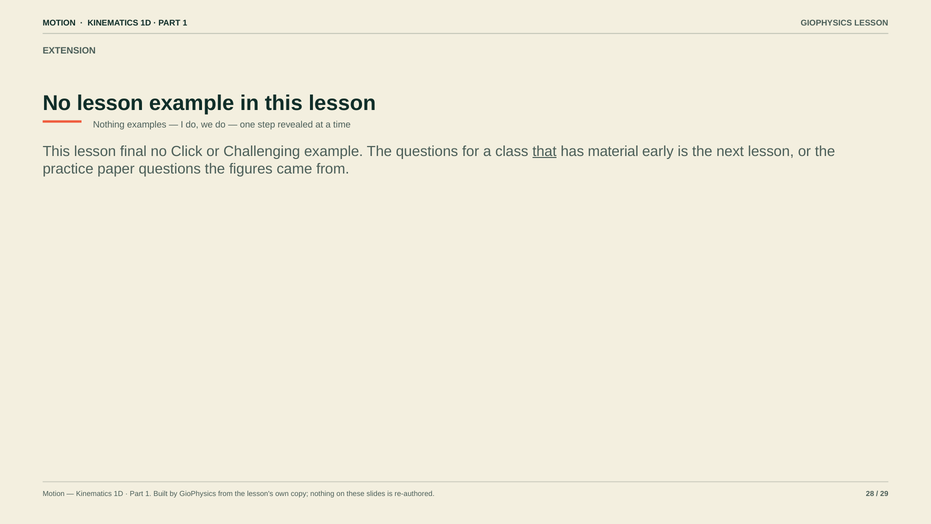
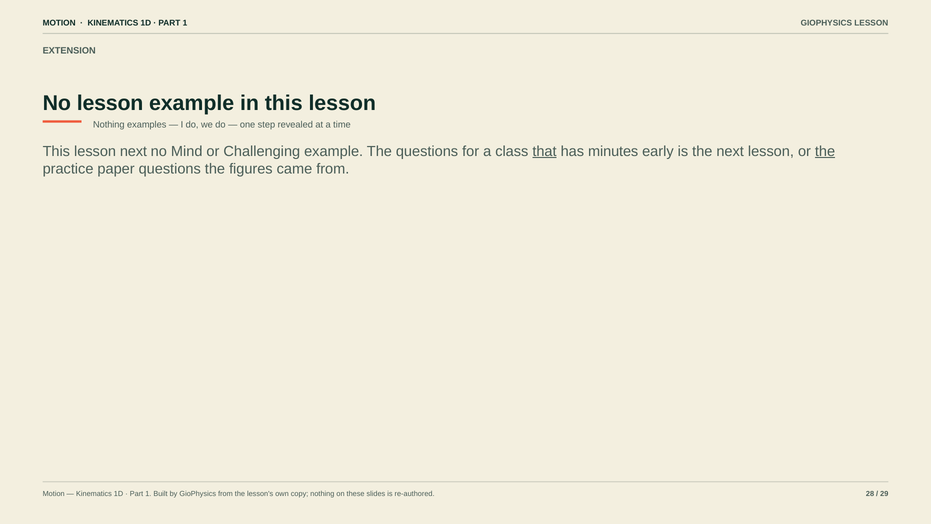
lesson final: final -> next
Click: Click -> Mind
material: material -> minutes
the at (825, 151) underline: none -> present
